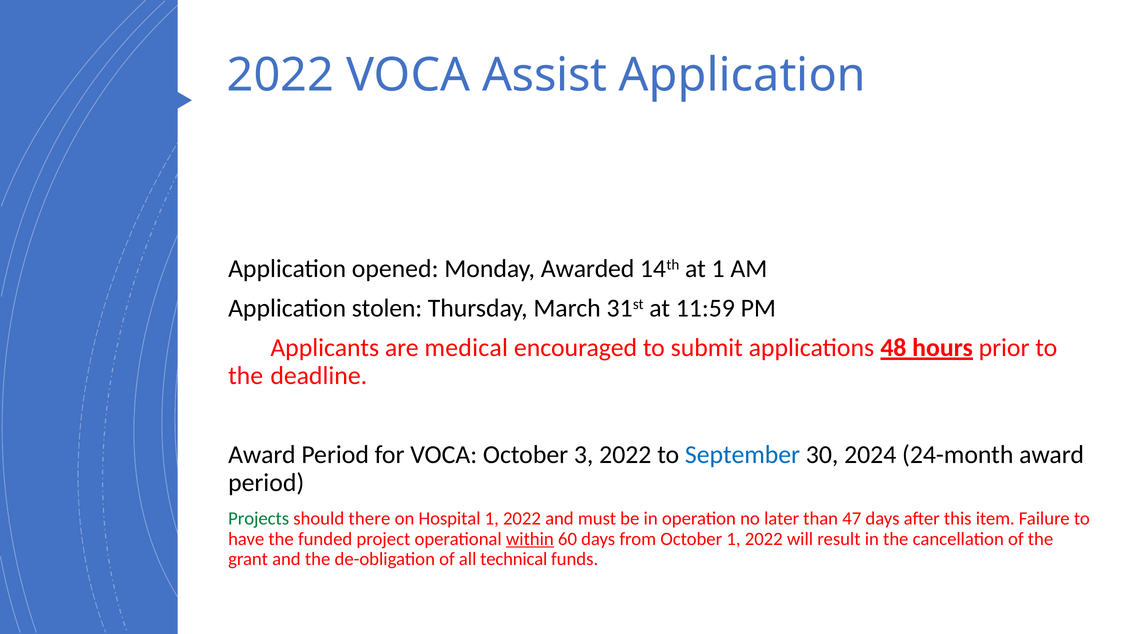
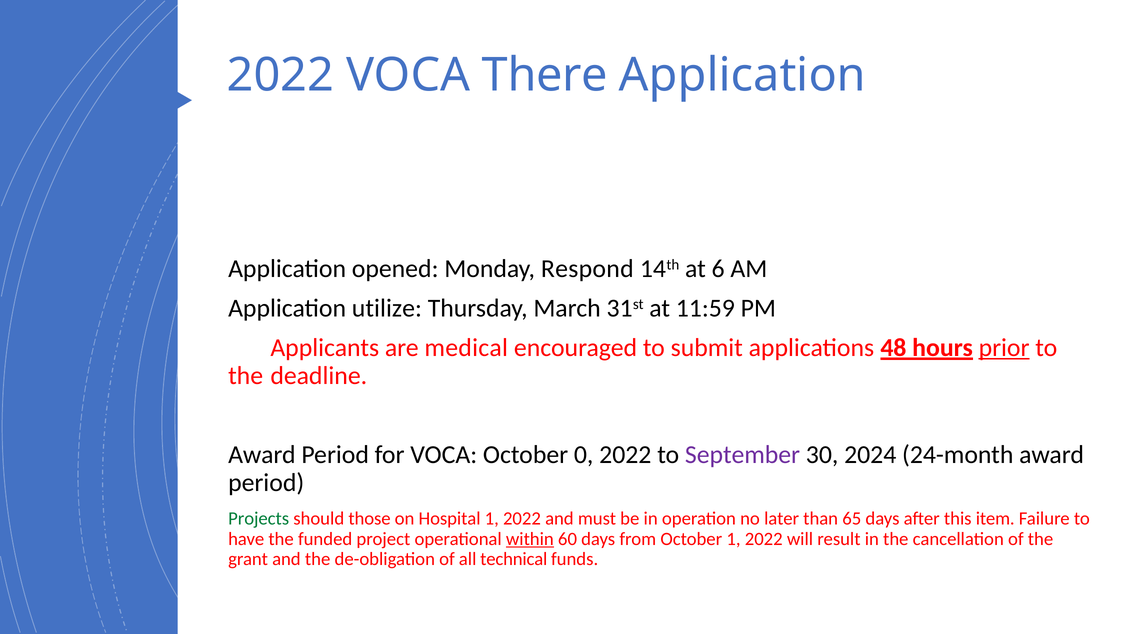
Assist: Assist -> There
Awarded: Awarded -> Respond
at 1: 1 -> 6
stolen: stolen -> utilize
prior underline: none -> present
3: 3 -> 0
September colour: blue -> purple
there: there -> those
47: 47 -> 65
